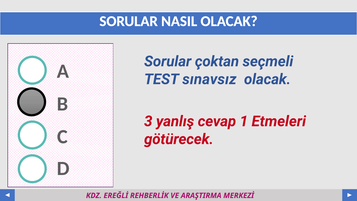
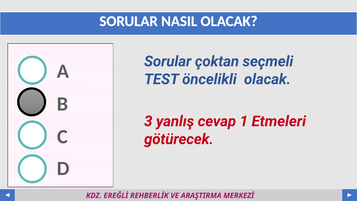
sınavsız: sınavsız -> öncelikli
